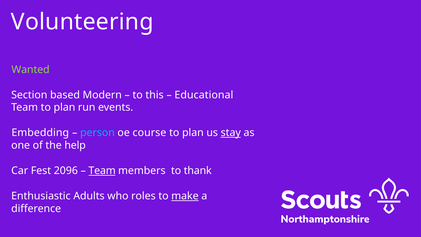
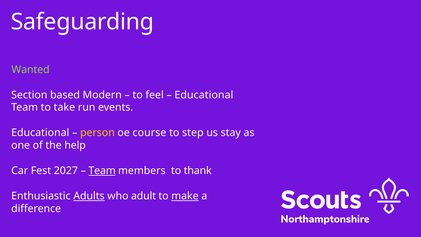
Volunteering: Volunteering -> Safeguarding
this: this -> feel
Team to plan: plan -> take
Embedding at (40, 133): Embedding -> Educational
person colour: light blue -> yellow
plan at (193, 133): plan -> step
stay underline: present -> none
2096: 2096 -> 2027
Adults underline: none -> present
roles: roles -> adult
